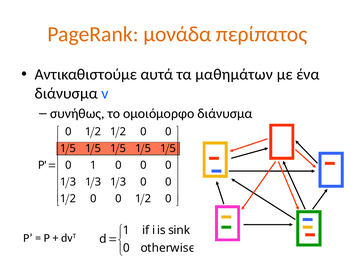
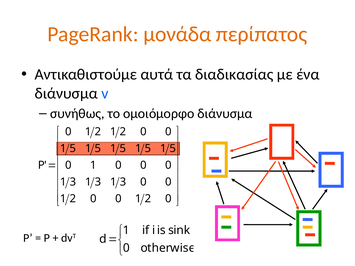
μαθημάτων: μαθημάτων -> διαδικασίας
